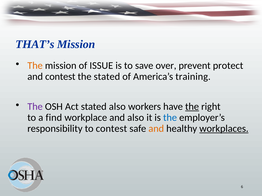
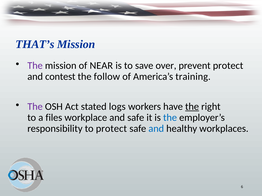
The at (35, 66) colour: orange -> purple
ISSUE: ISSUE -> NEAR
the stated: stated -> follow
stated also: also -> logs
find: find -> files
and also: also -> safe
to contest: contest -> protect
and at (156, 129) colour: orange -> blue
workplaces underline: present -> none
